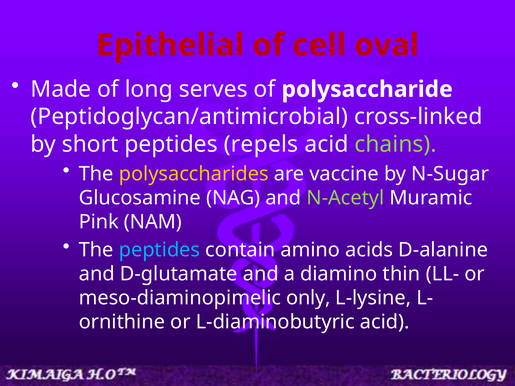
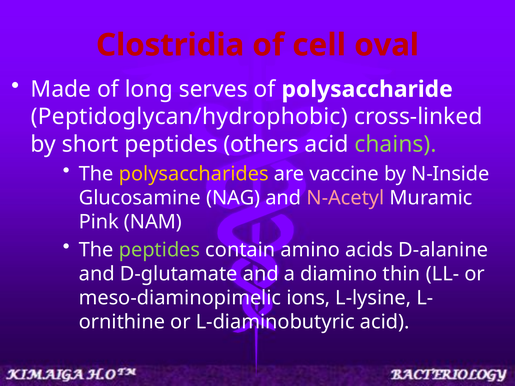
Epithelial: Epithelial -> Clostridia
Peptidoglycan/antimicrobial: Peptidoglycan/antimicrobial -> Peptidoglycan/hydrophobic
repels: repels -> others
N-Sugar: N-Sugar -> N-Inside
N-Acetyl colour: light green -> pink
peptides at (159, 250) colour: light blue -> light green
only: only -> ions
